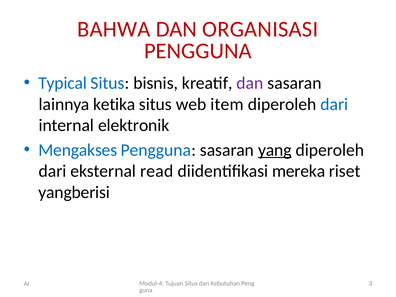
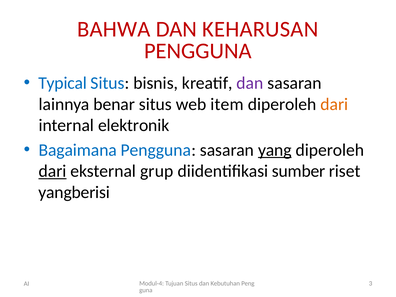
ORGANISASI: ORGANISASI -> KEHARUSAN
ketika: ketika -> benar
dari at (334, 104) colour: blue -> orange
Mengakses: Mengakses -> Bagaimana
dari at (53, 171) underline: none -> present
read: read -> grup
mereka: mereka -> sumber
